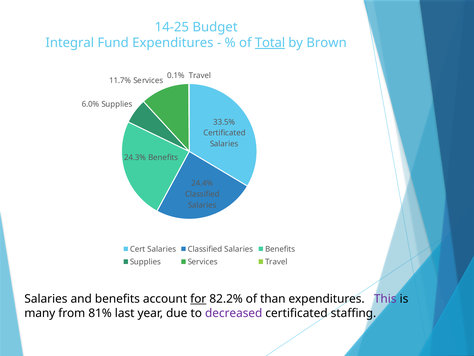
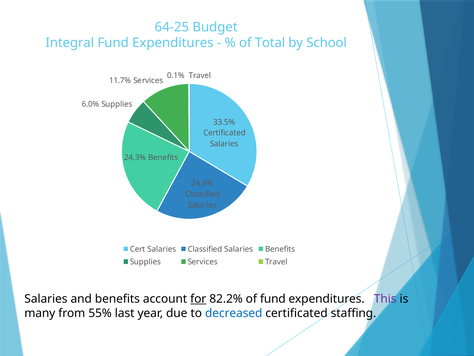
14-25: 14-25 -> 64-25
Total underline: present -> none
Brown: Brown -> School
of than: than -> fund
81%: 81% -> 55%
decreased colour: purple -> blue
